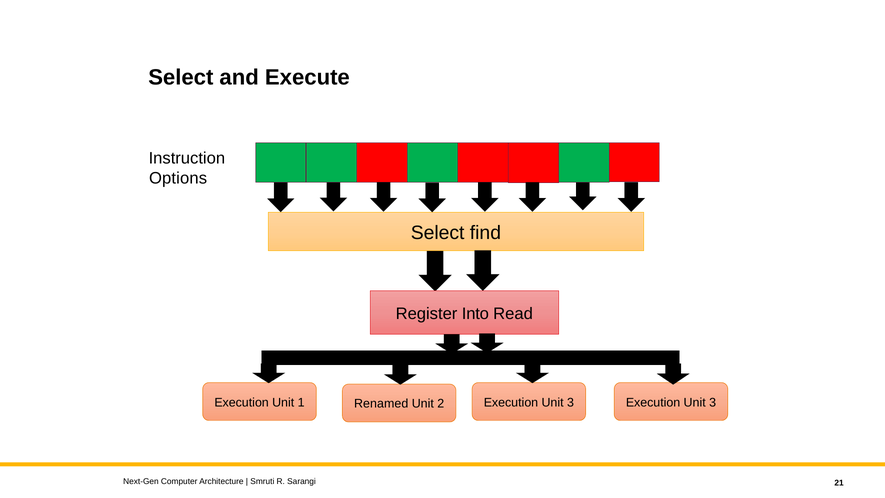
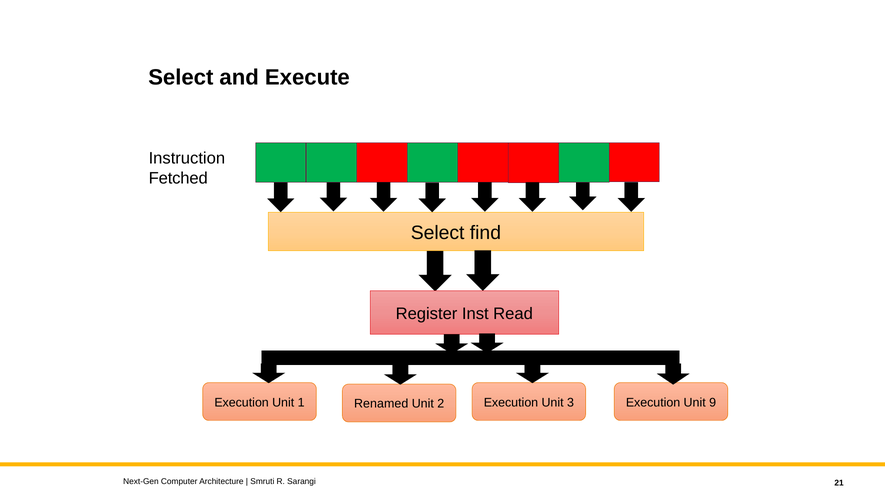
Options: Options -> Fetched
Into: Into -> Inst
3 Execution Unit 3: 3 -> 9
